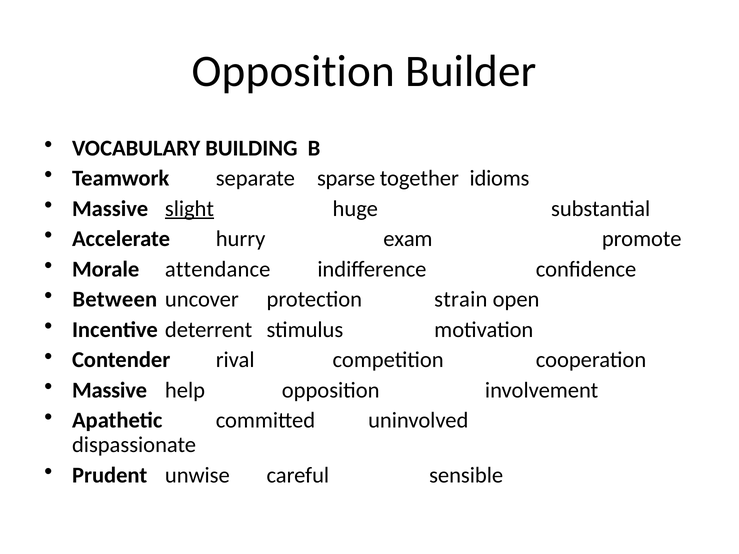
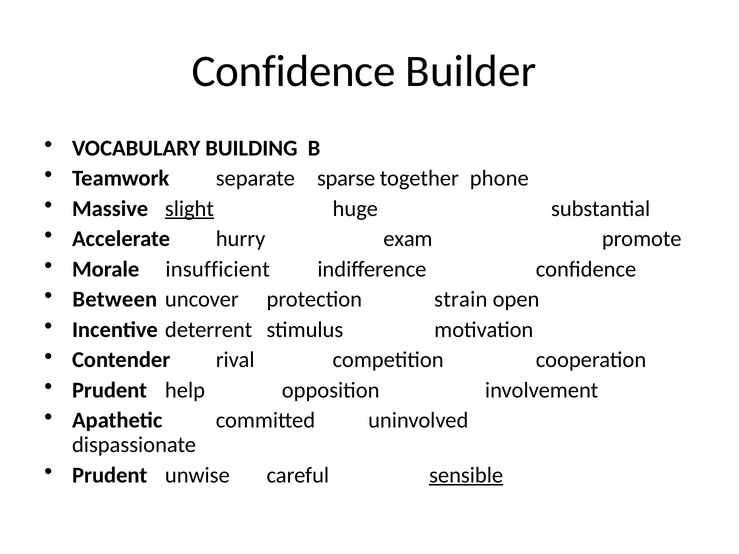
Opposition at (293, 72): Opposition -> Confidence
idioms: idioms -> phone
attendance: attendance -> insufficient
Massive at (110, 390): Massive -> Prudent
sensible underline: none -> present
